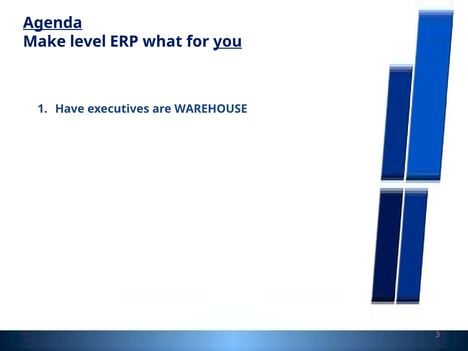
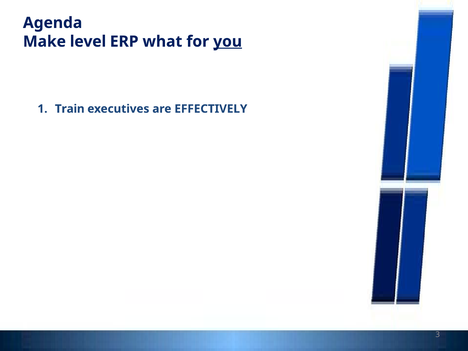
Agenda underline: present -> none
Have: Have -> Train
WAREHOUSE: WAREHOUSE -> EFFECTIVELY
